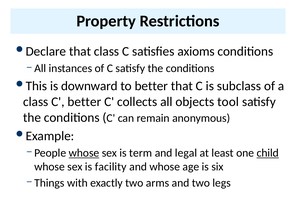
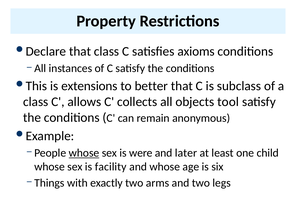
downward: downward -> extensions
C better: better -> allows
term: term -> were
legal: legal -> later
child underline: present -> none
